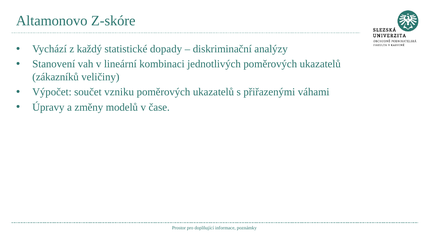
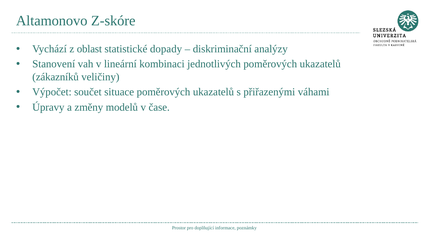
každý: každý -> oblast
vzniku: vzniku -> situace
